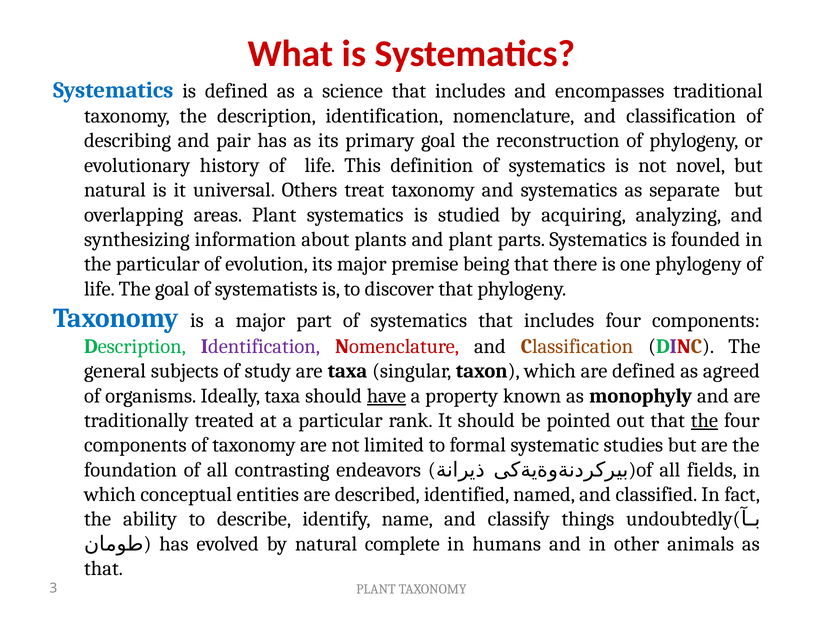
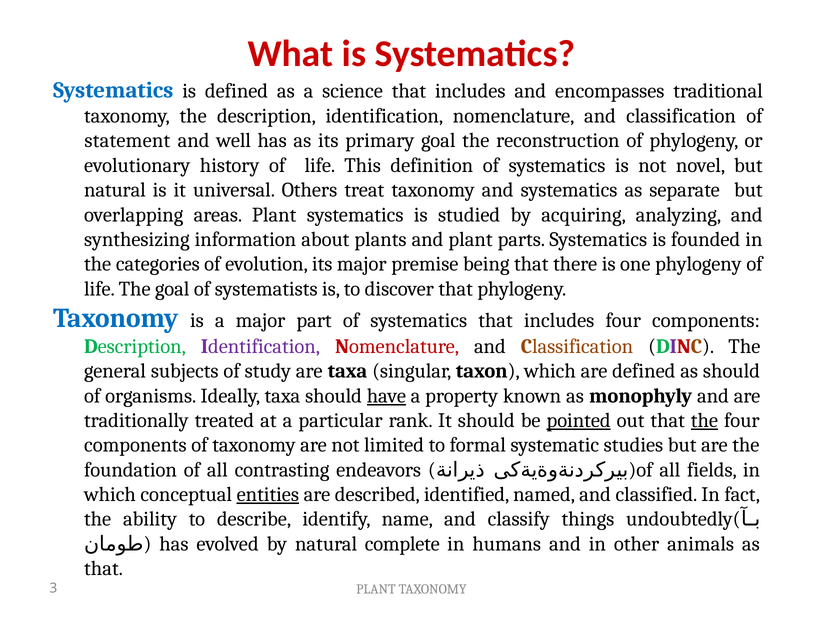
describing: describing -> statement
pair: pair -> well
the particular: particular -> categories
as agreed: agreed -> should
pointed underline: none -> present
entities underline: none -> present
